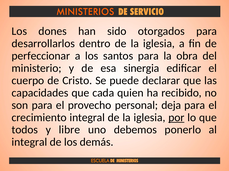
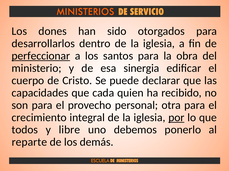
perfeccionar underline: none -> present
deja: deja -> otra
integral at (29, 143): integral -> reparte
